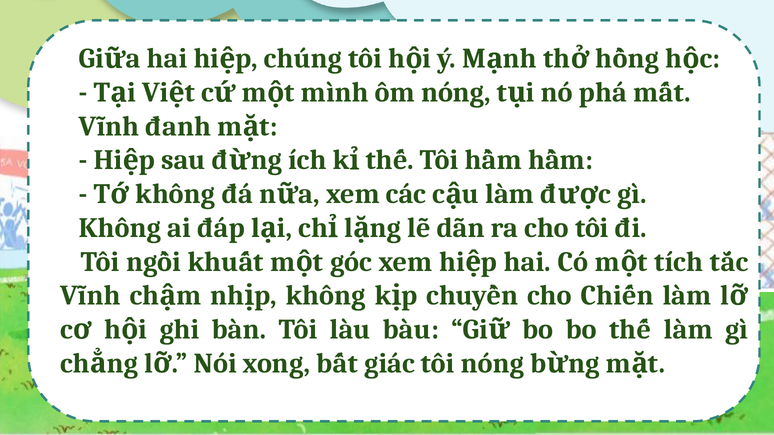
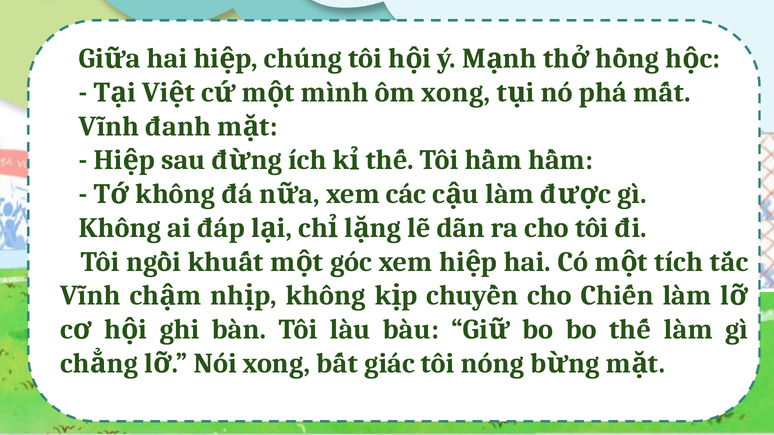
ôm nóng: nóng -> xong
